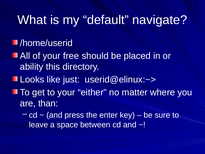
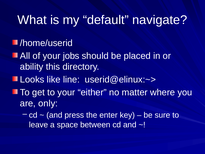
free: free -> jobs
just: just -> line
than: than -> only
